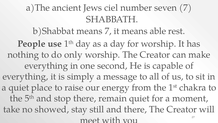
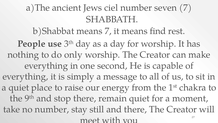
able: able -> find
use 1: 1 -> 3
5: 5 -> 9
no showed: showed -> number
